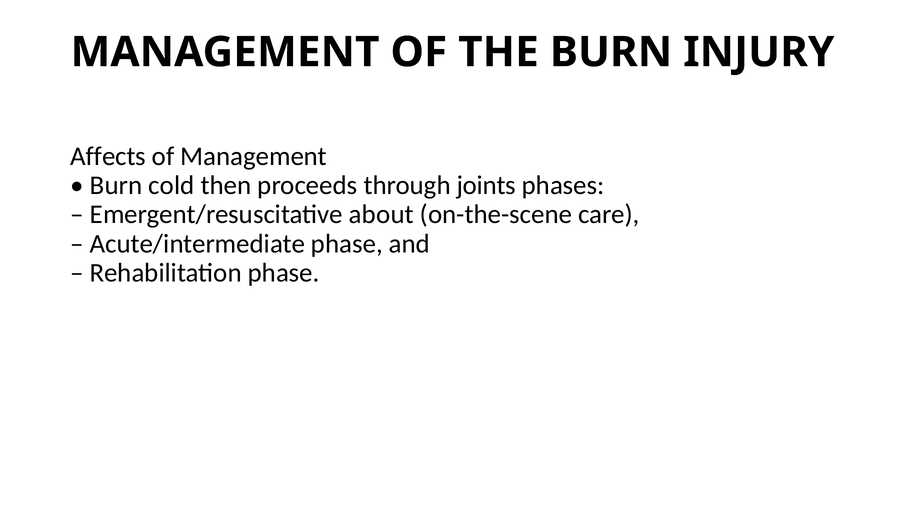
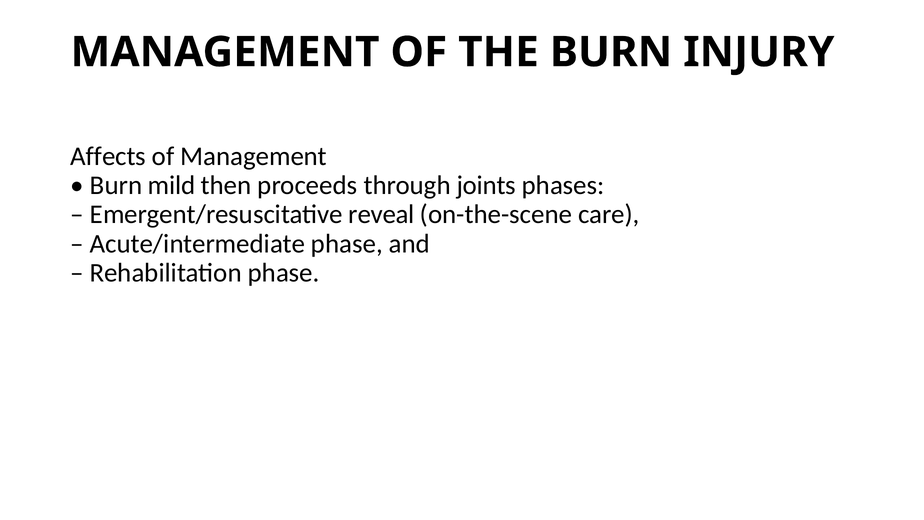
cold: cold -> mild
about: about -> reveal
